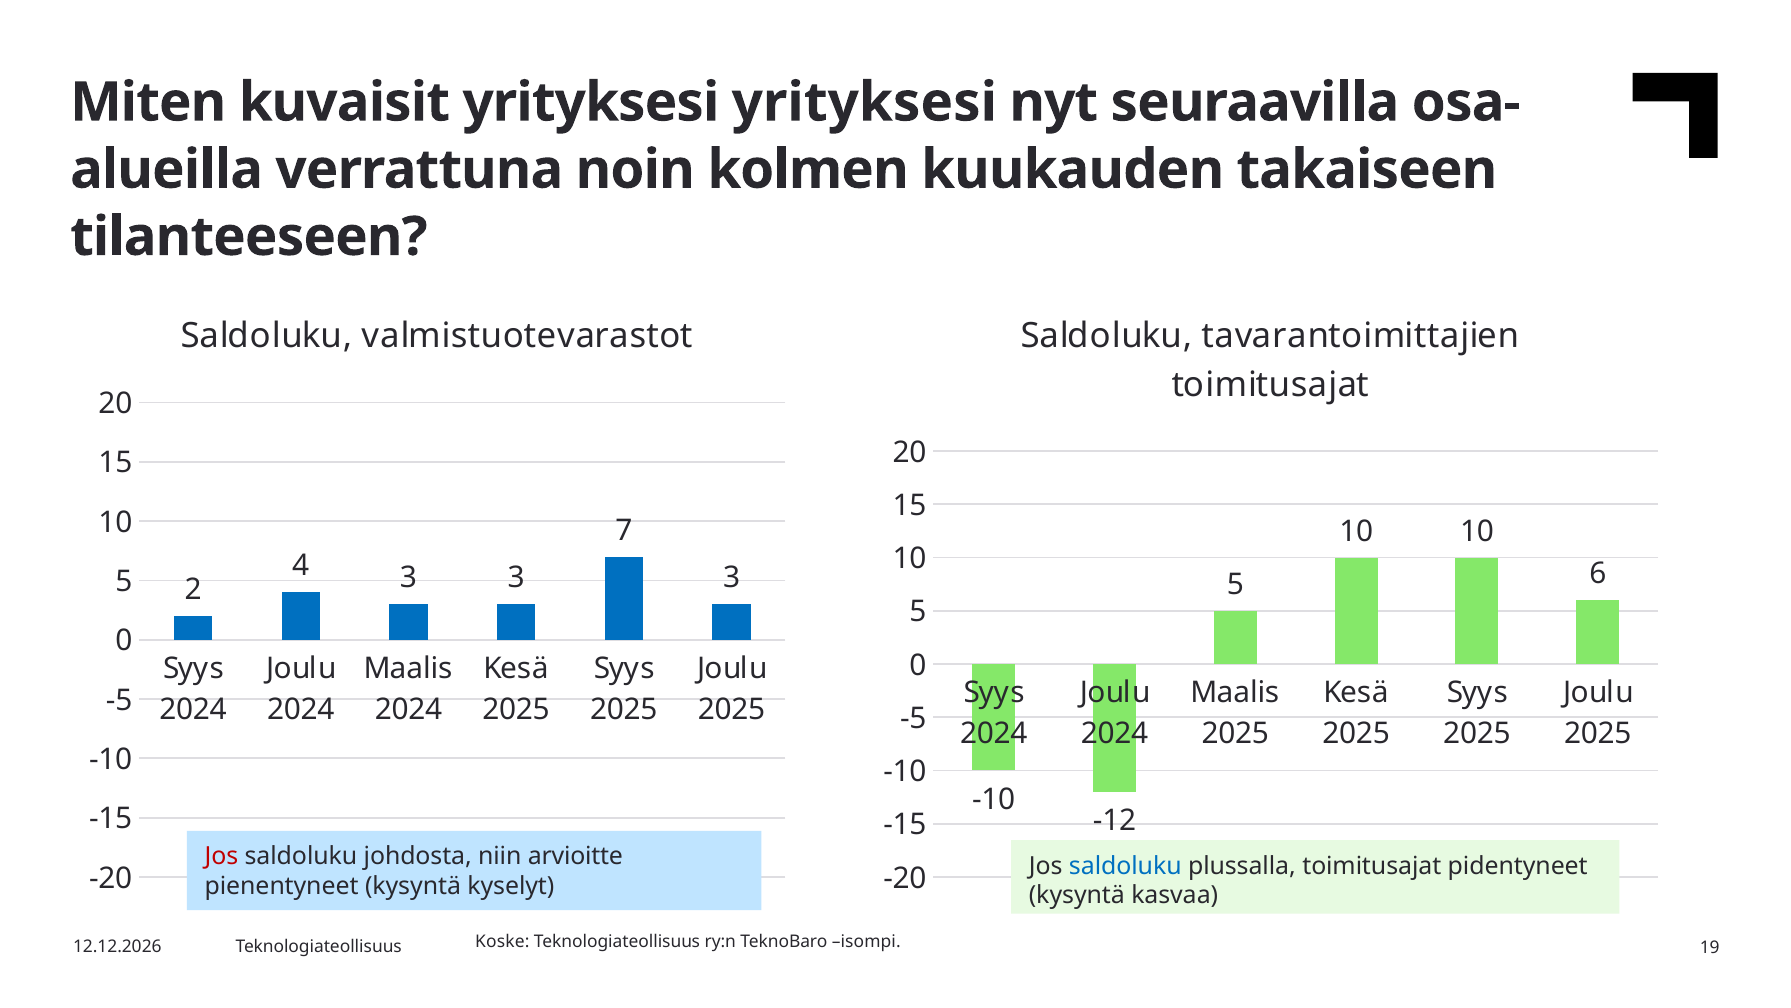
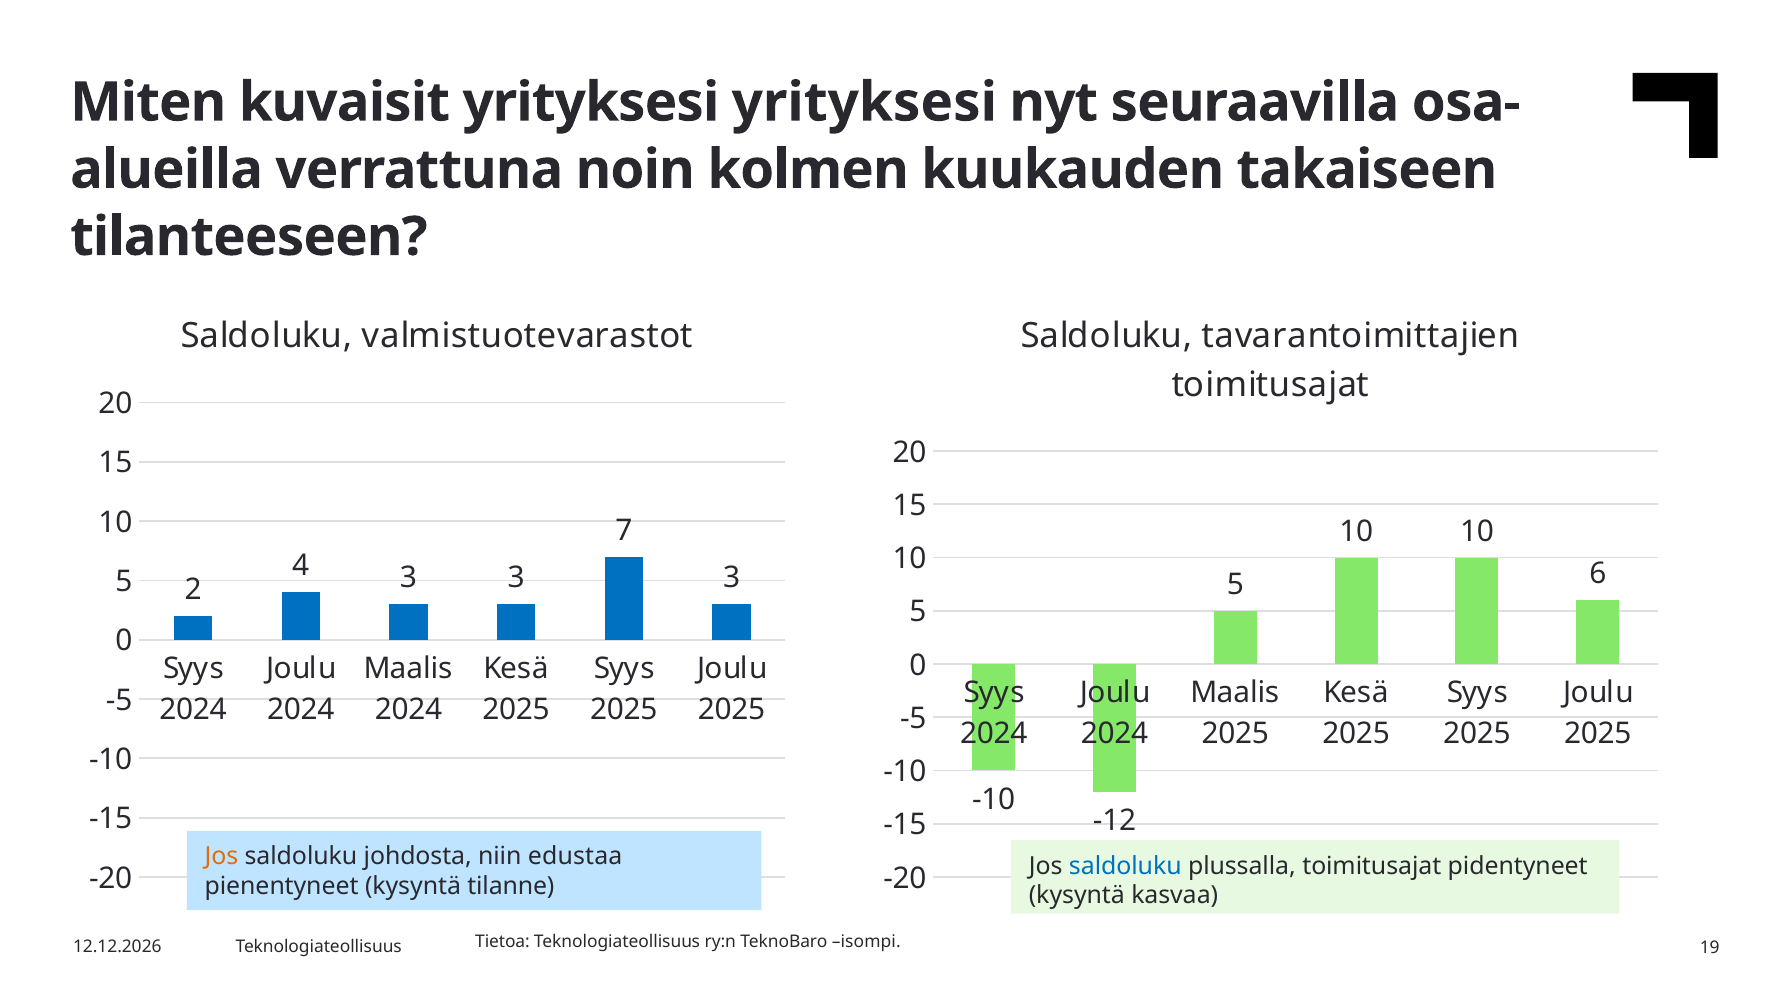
Jos at (221, 856) colour: red -> orange
arvioitte: arvioitte -> edustaa
kyselyt: kyselyt -> tilanne
Koske: Koske -> Tietoa
